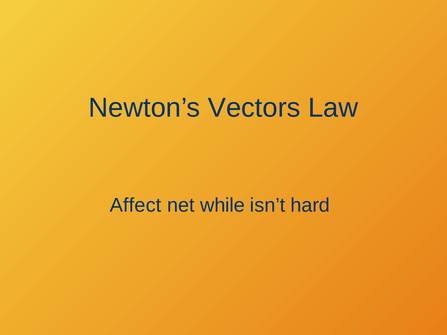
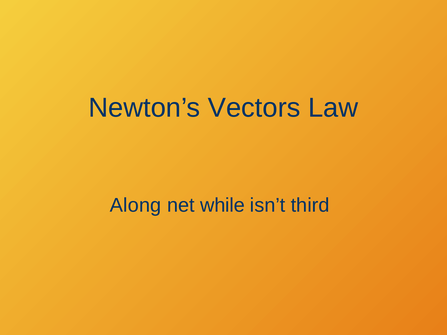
Affect: Affect -> Along
hard: hard -> third
